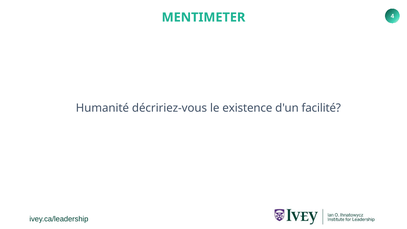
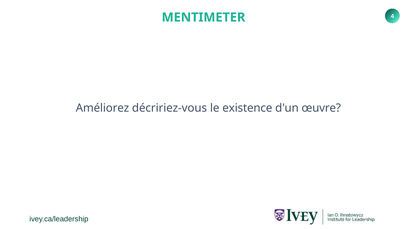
Humanité: Humanité -> Améliorez
facilité: facilité -> œuvre
